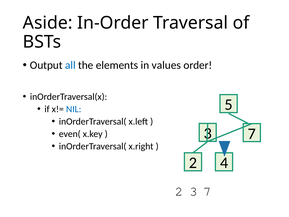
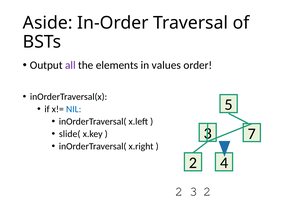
all colour: blue -> purple
even(: even( -> slide(
3 7: 7 -> 2
